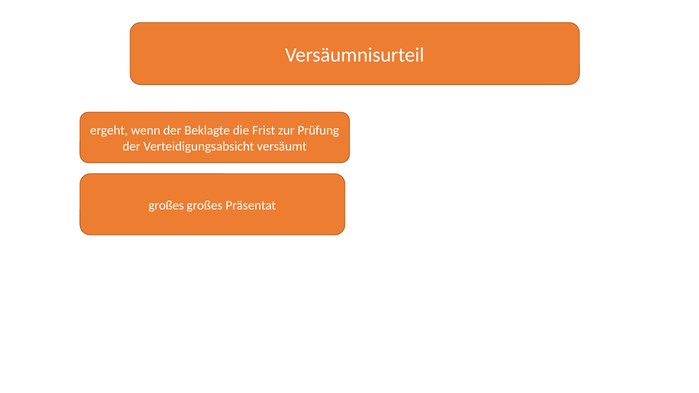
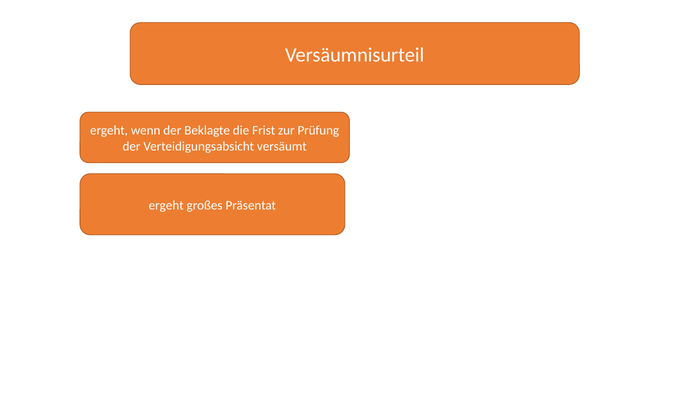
großes at (166, 205): großes -> ergeht
